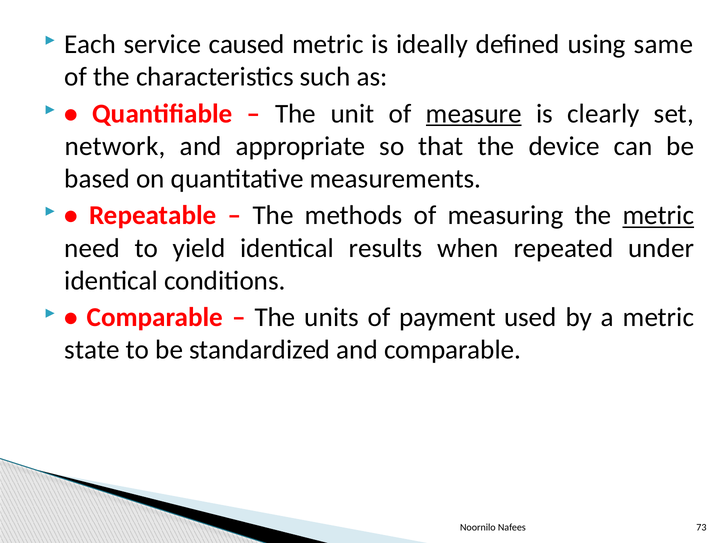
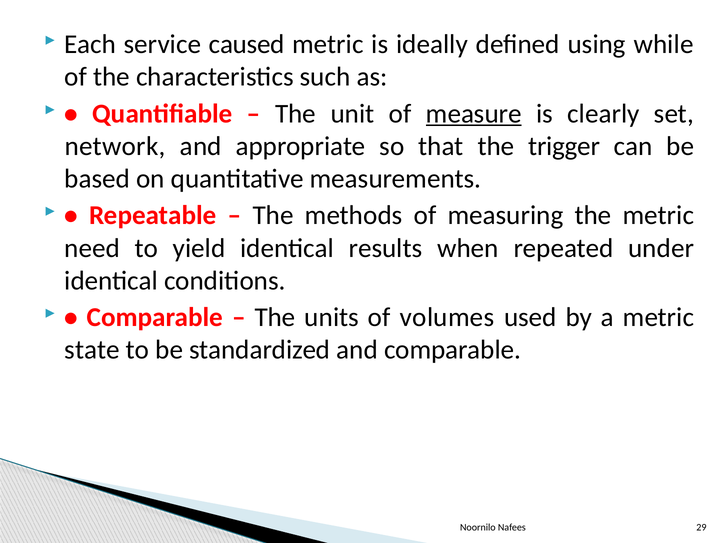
same: same -> while
device: device -> trigger
metric at (658, 215) underline: present -> none
payment: payment -> volumes
73: 73 -> 29
